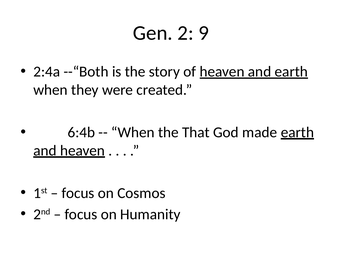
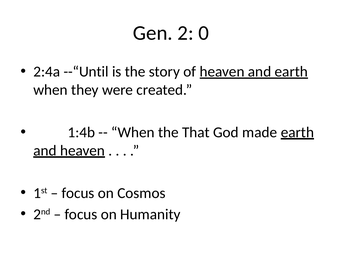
9: 9 -> 0
--“Both: --“Both -> --“Until
6:4b: 6:4b -> 1:4b
